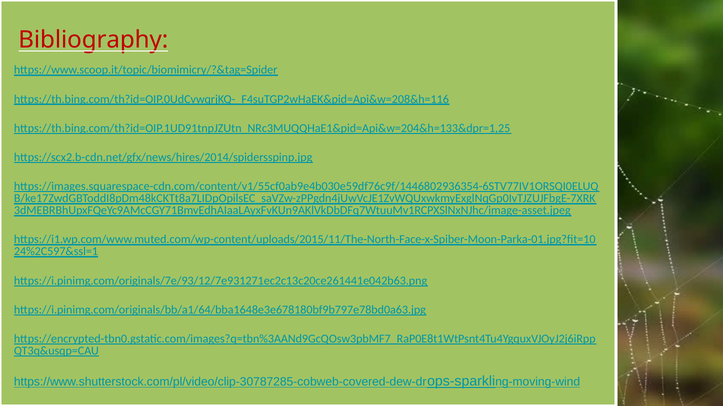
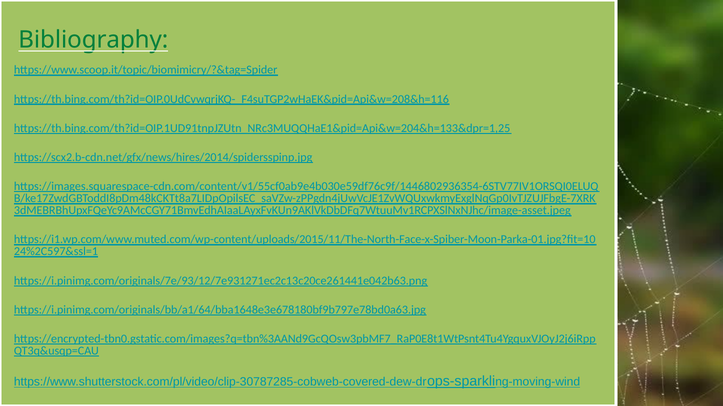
Bibliography colour: red -> green
